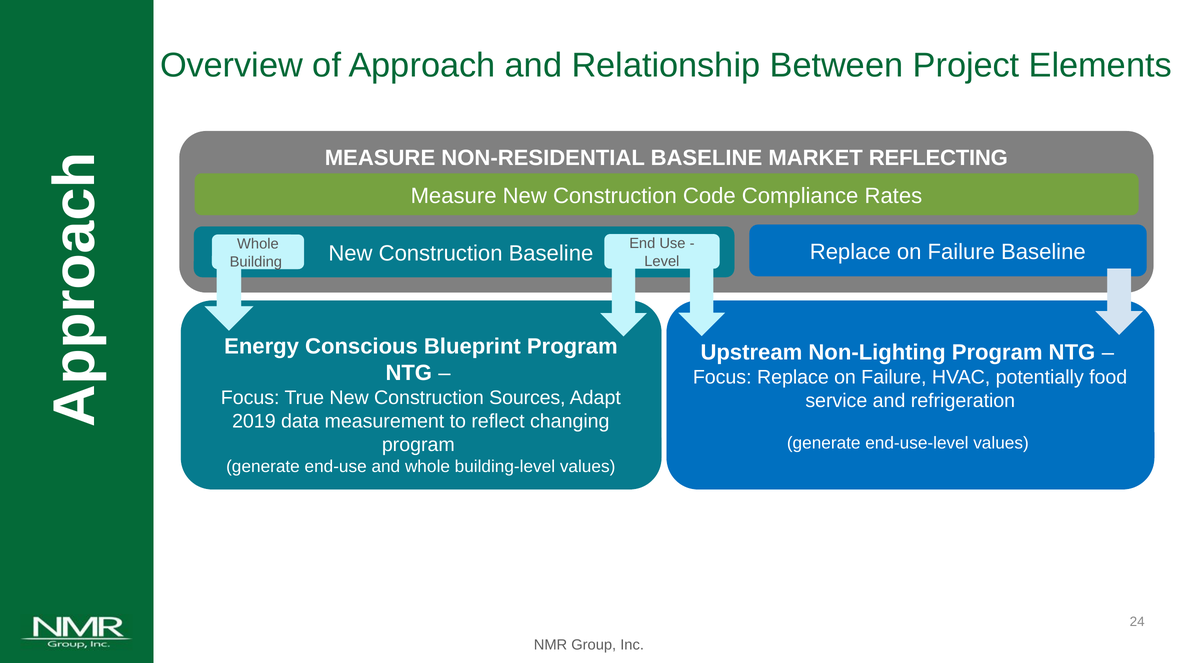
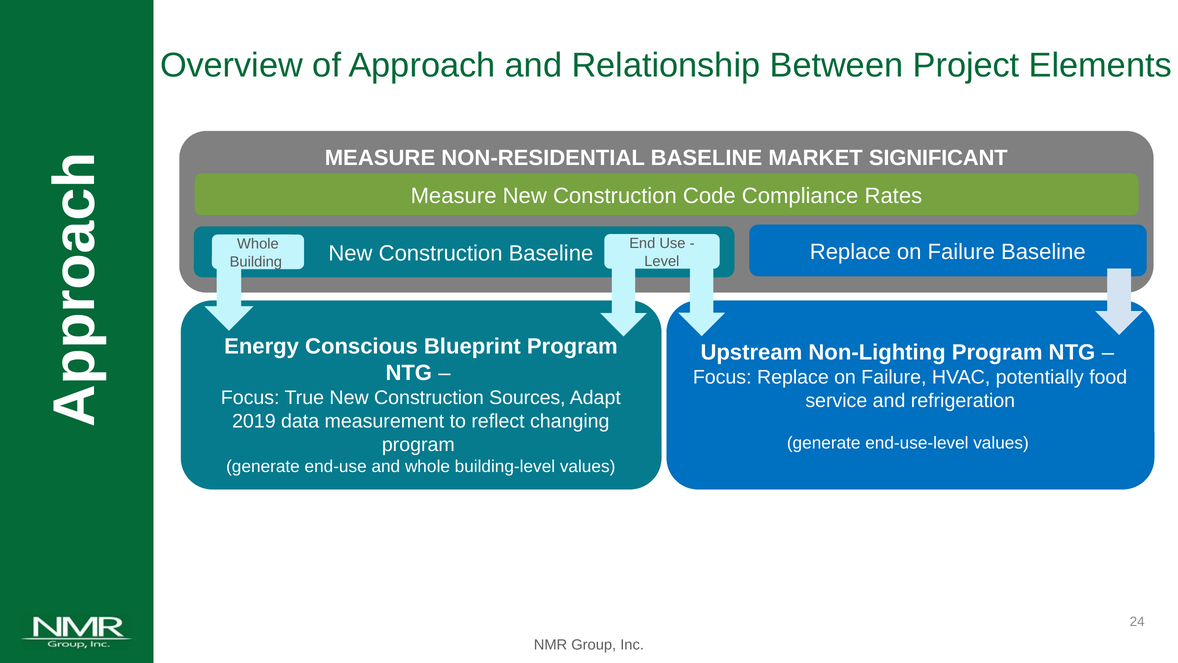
REFLECTING: REFLECTING -> SIGNIFICANT
